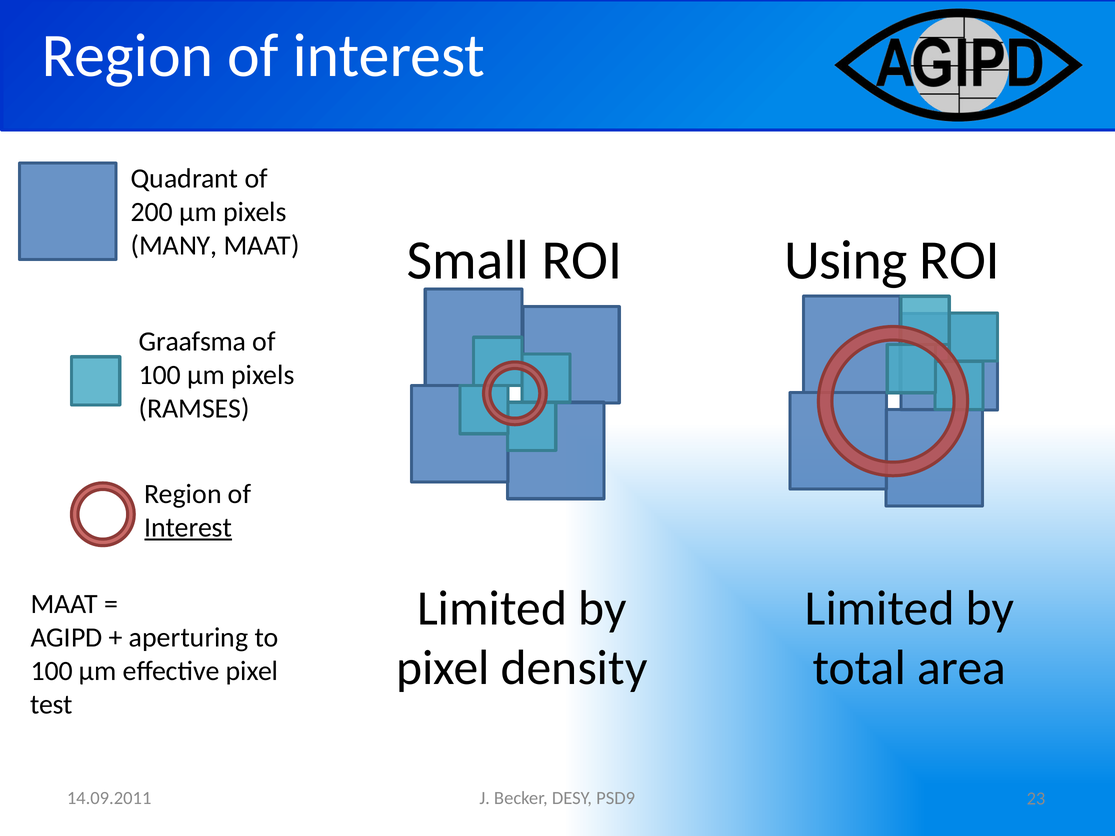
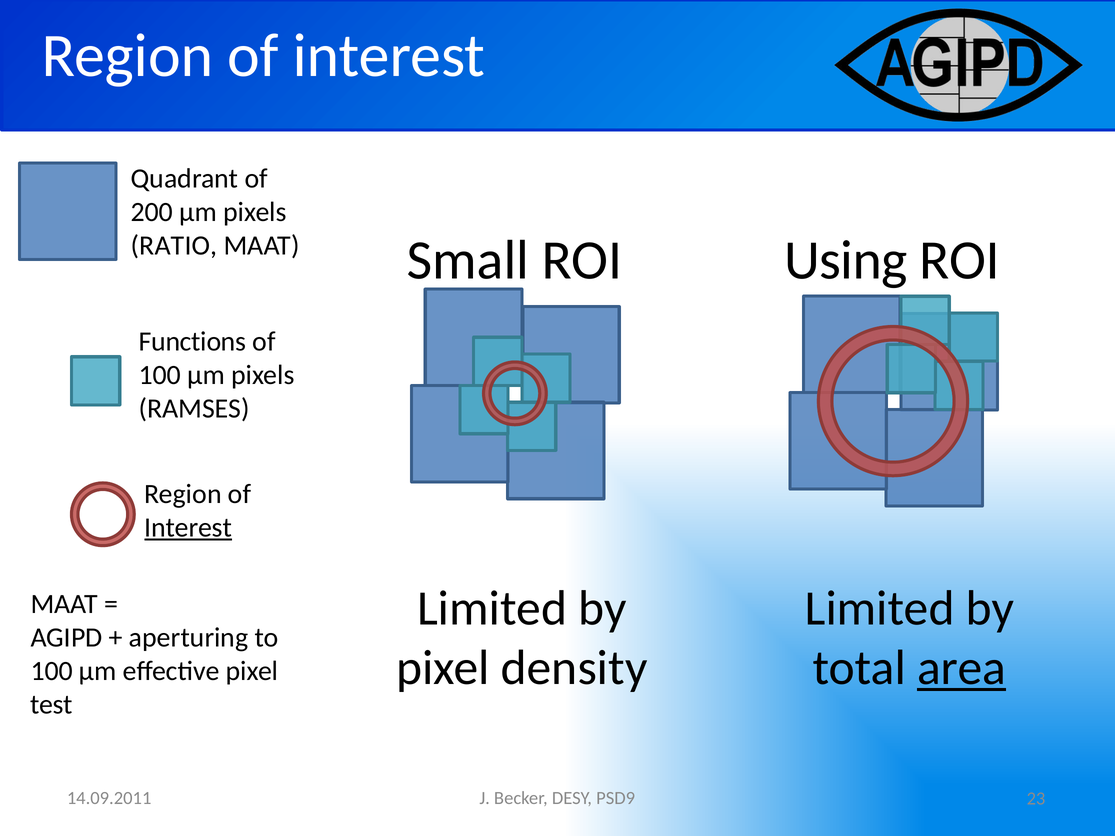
MANY: MANY -> RATIO
Graafsma: Graafsma -> Functions
area underline: none -> present
